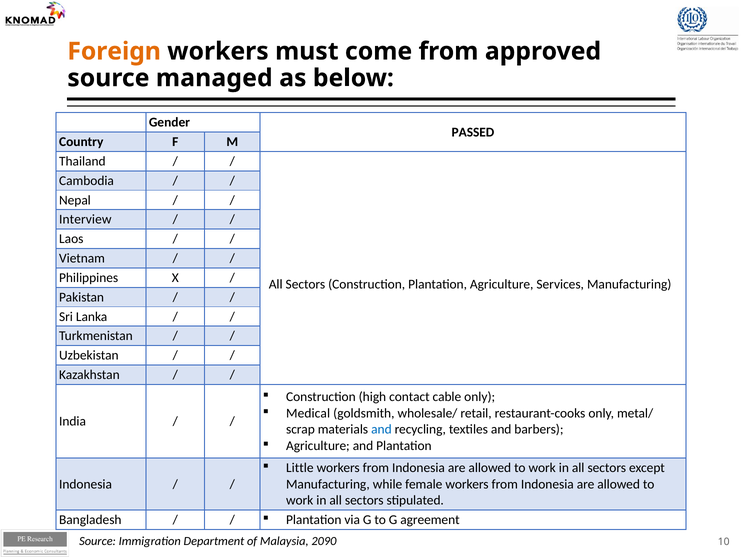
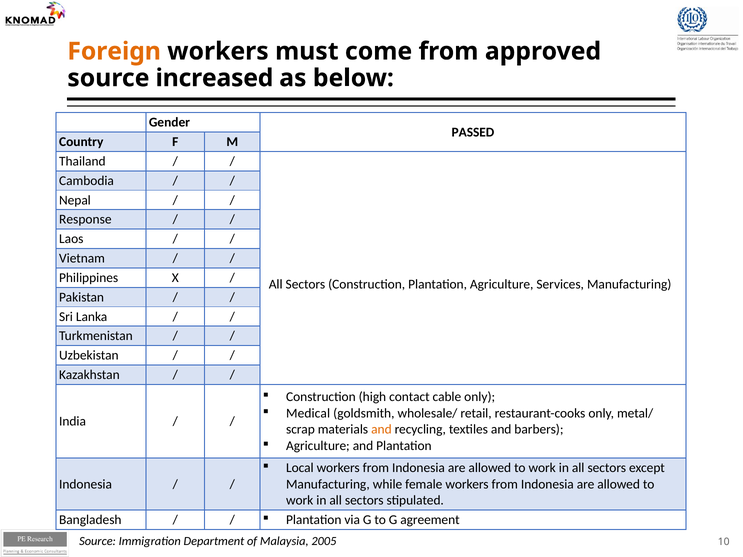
managed: managed -> increased
Interview: Interview -> Response
and at (381, 430) colour: blue -> orange
Little: Little -> Local
2090: 2090 -> 2005
